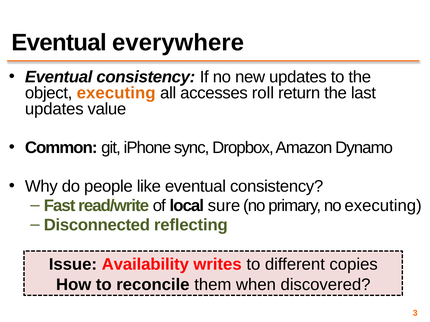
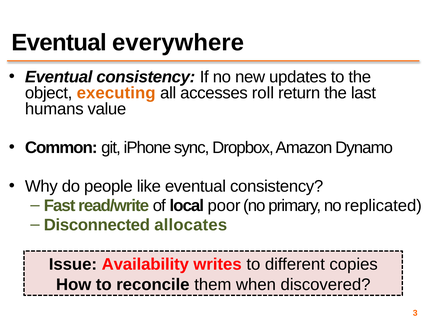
updates at (54, 109): updates -> humans
sure: sure -> poor
no executing: executing -> replicated
reflecting: reflecting -> allocates
